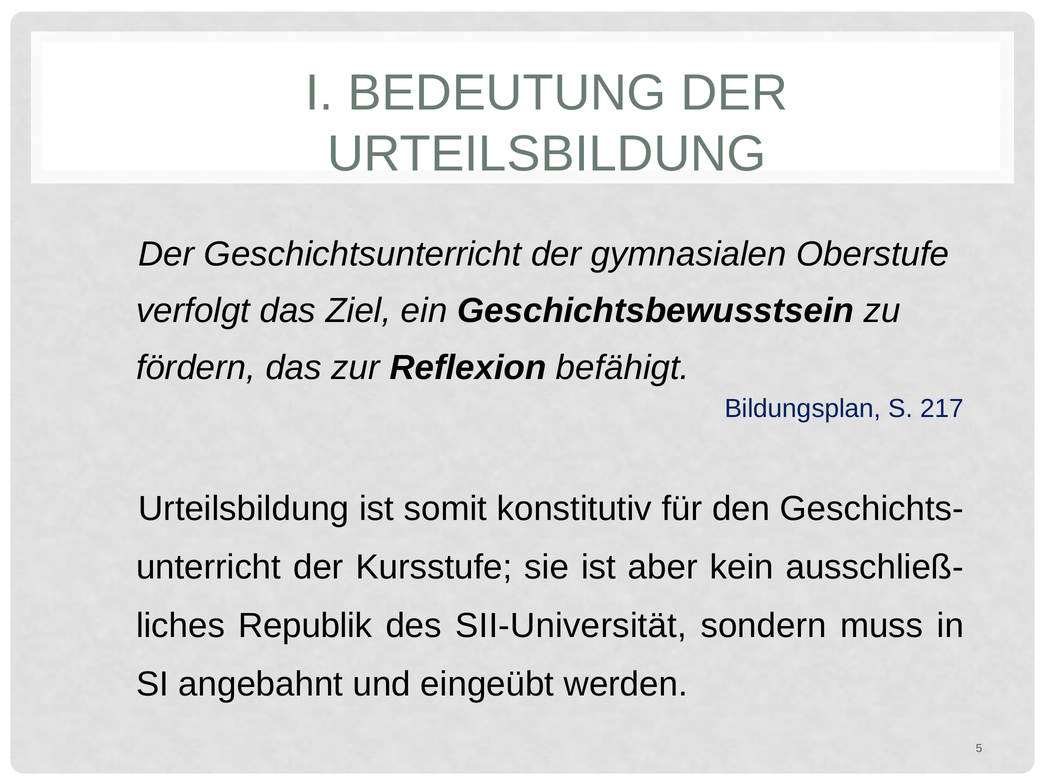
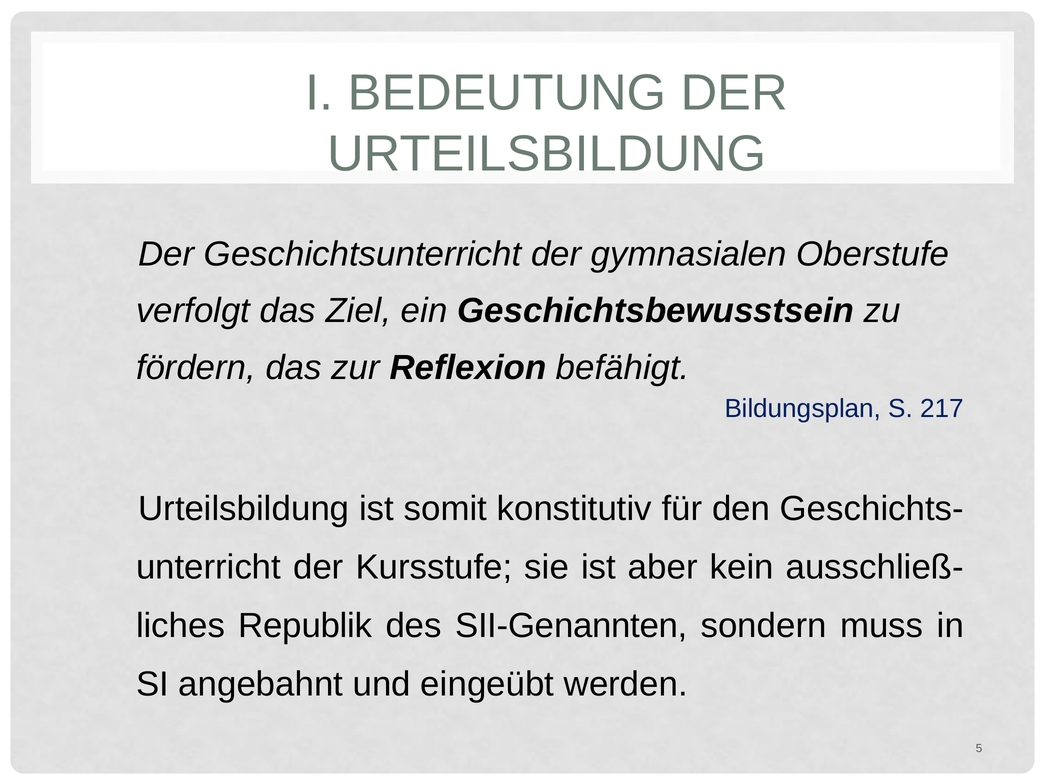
SII-Universität: SII-Universität -> SII-Genannten
